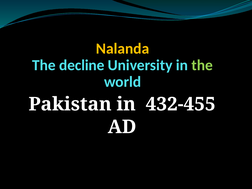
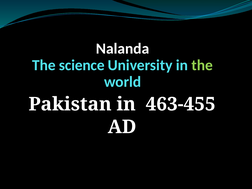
Nalanda colour: yellow -> white
decline: decline -> science
432-455: 432-455 -> 463-455
